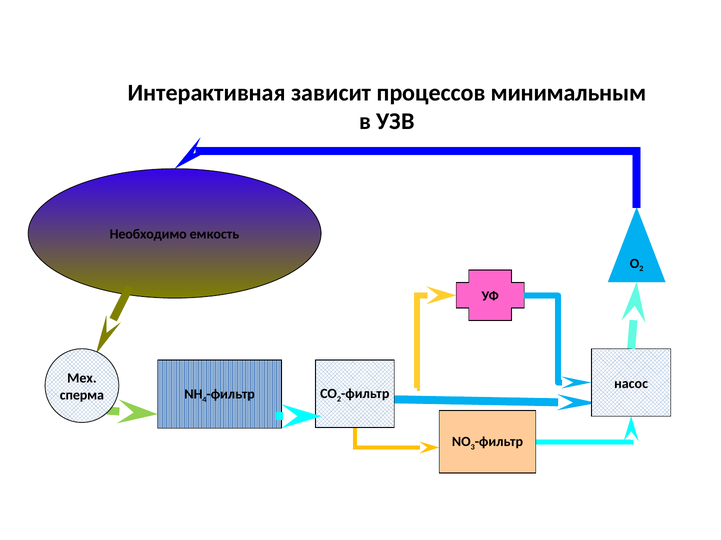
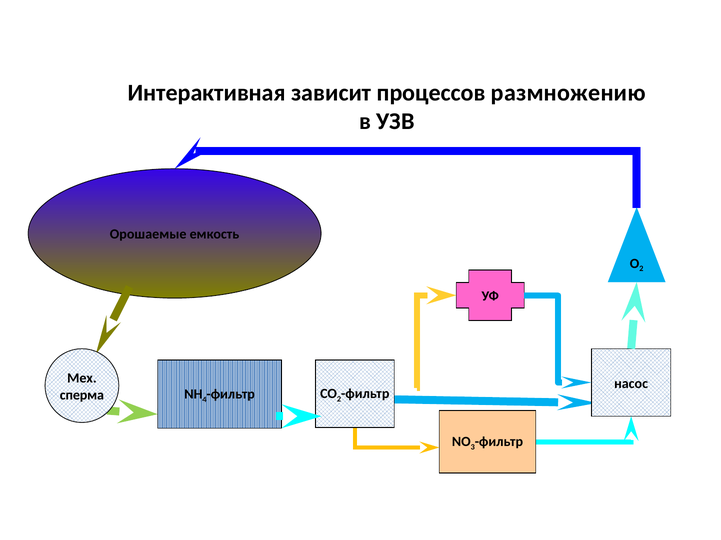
минимальным: минимальным -> размножению
Необходимо: Необходимо -> Орошаемые
